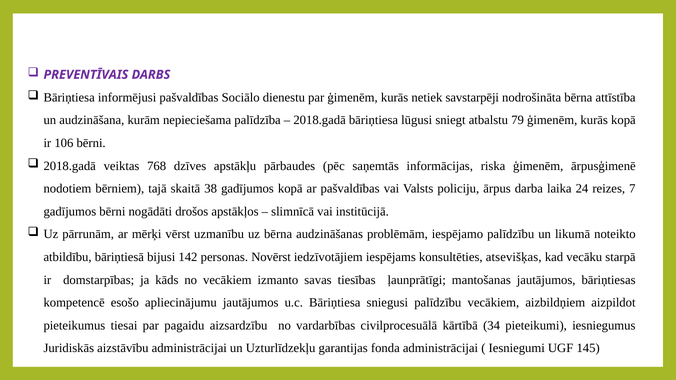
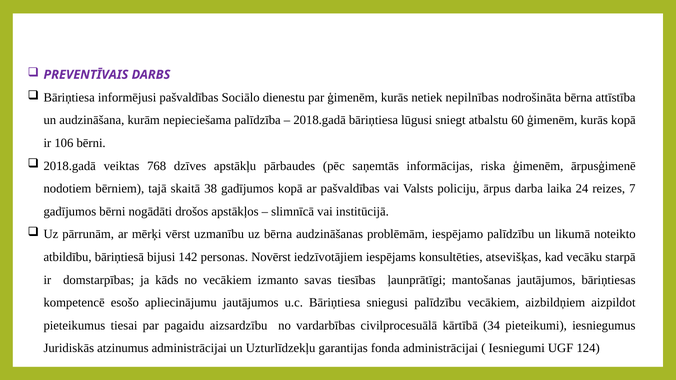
savstarpēji: savstarpēji -> nepilnības
79: 79 -> 60
aizstāvību: aizstāvību -> atzinumus
145: 145 -> 124
